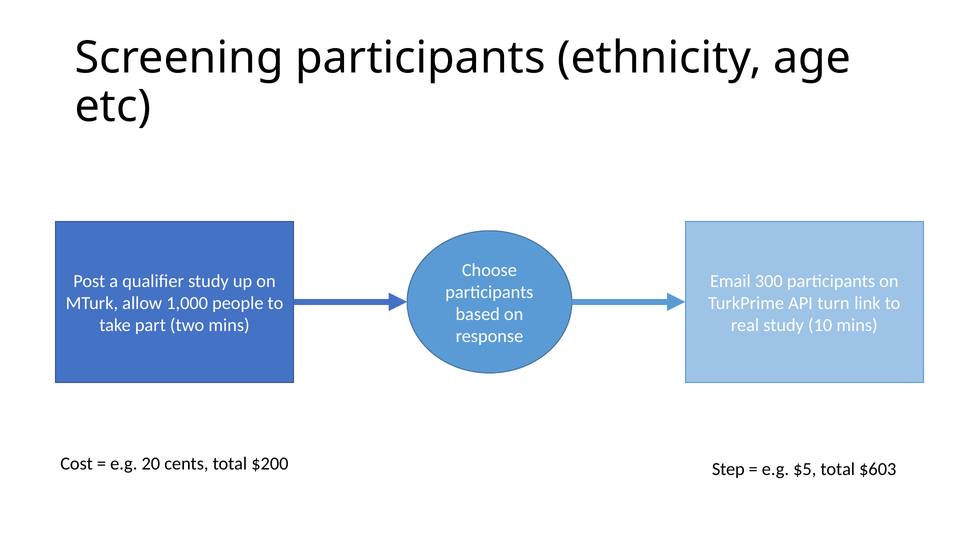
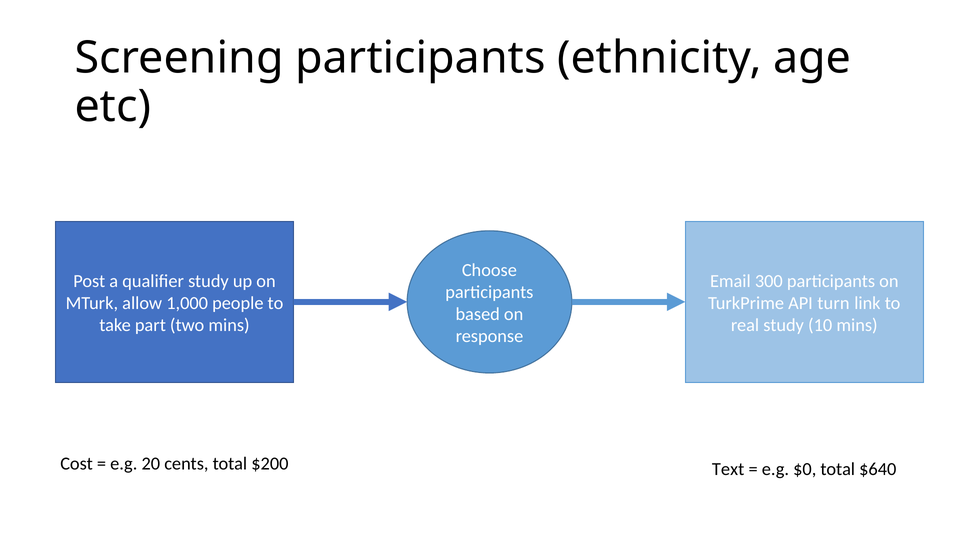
Step: Step -> Text
$5: $5 -> $0
$603: $603 -> $640
